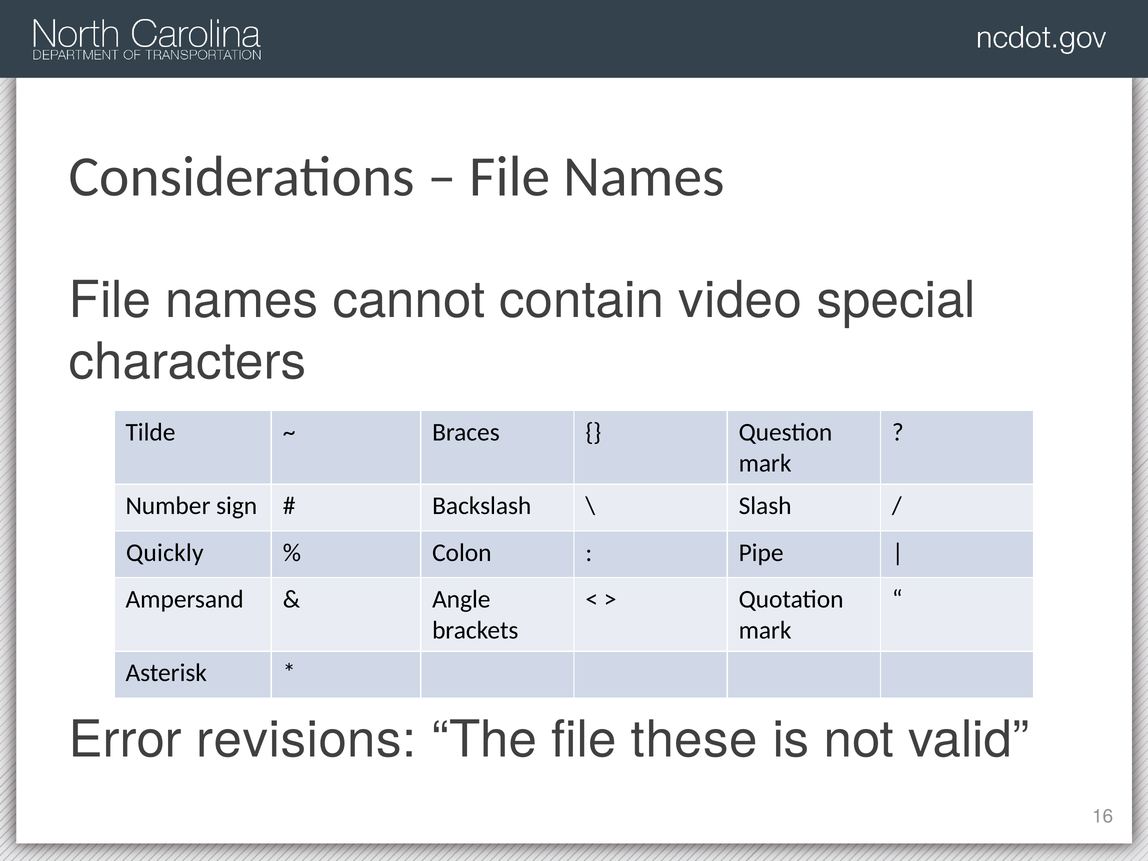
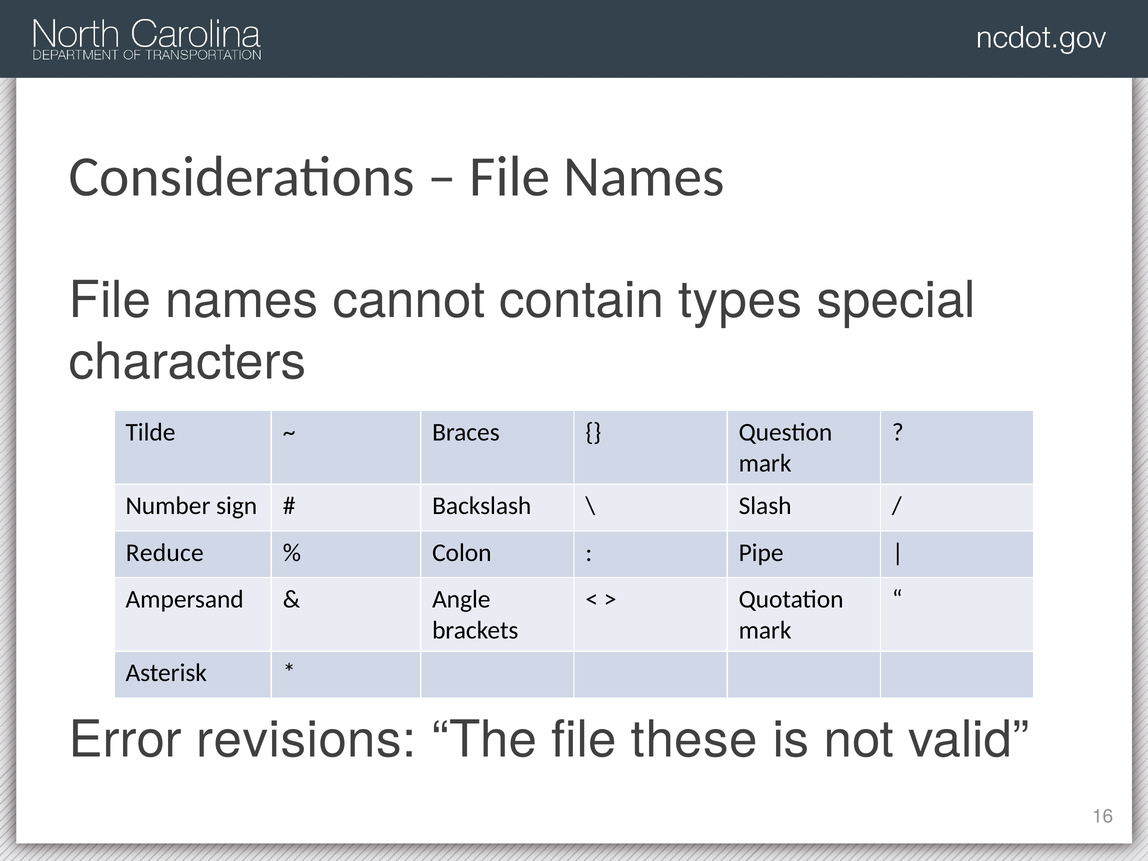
video: video -> types
Quickly: Quickly -> Reduce
